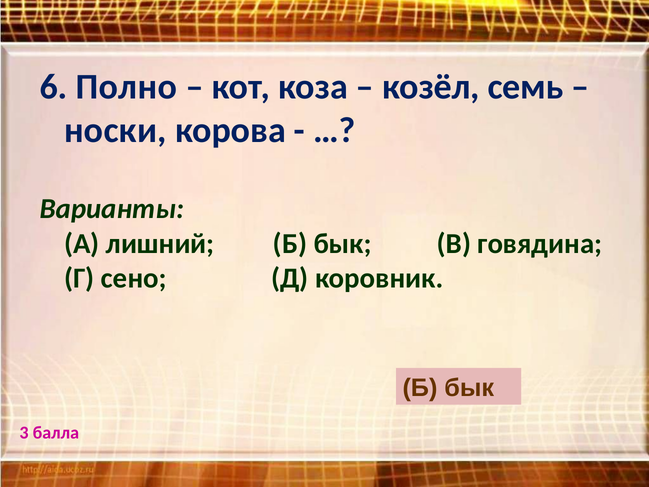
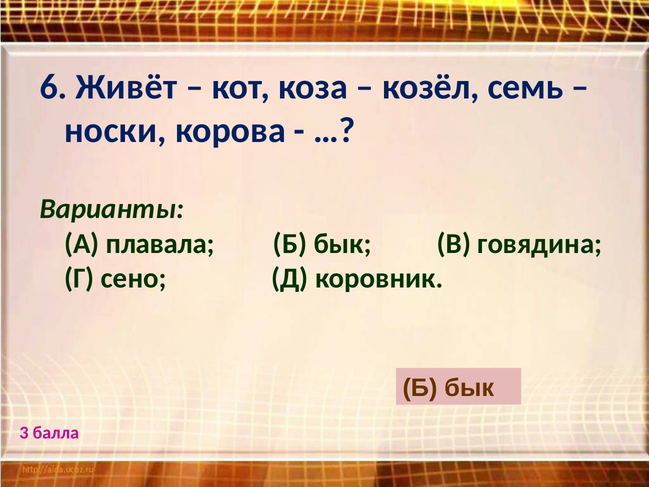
Полно: Полно -> Живёт
лишний: лишний -> плавала
